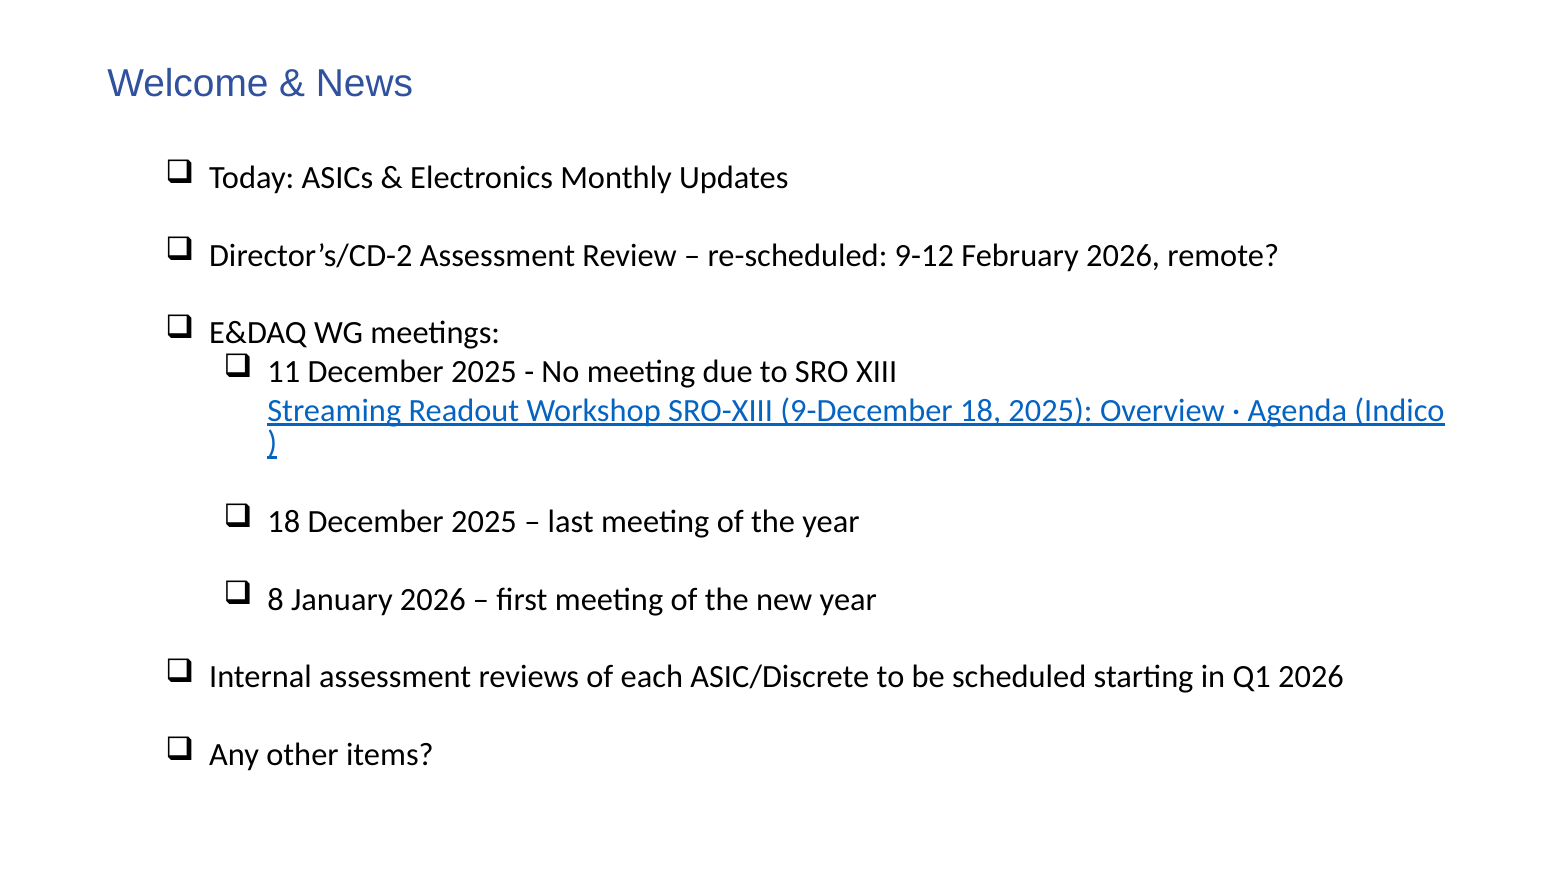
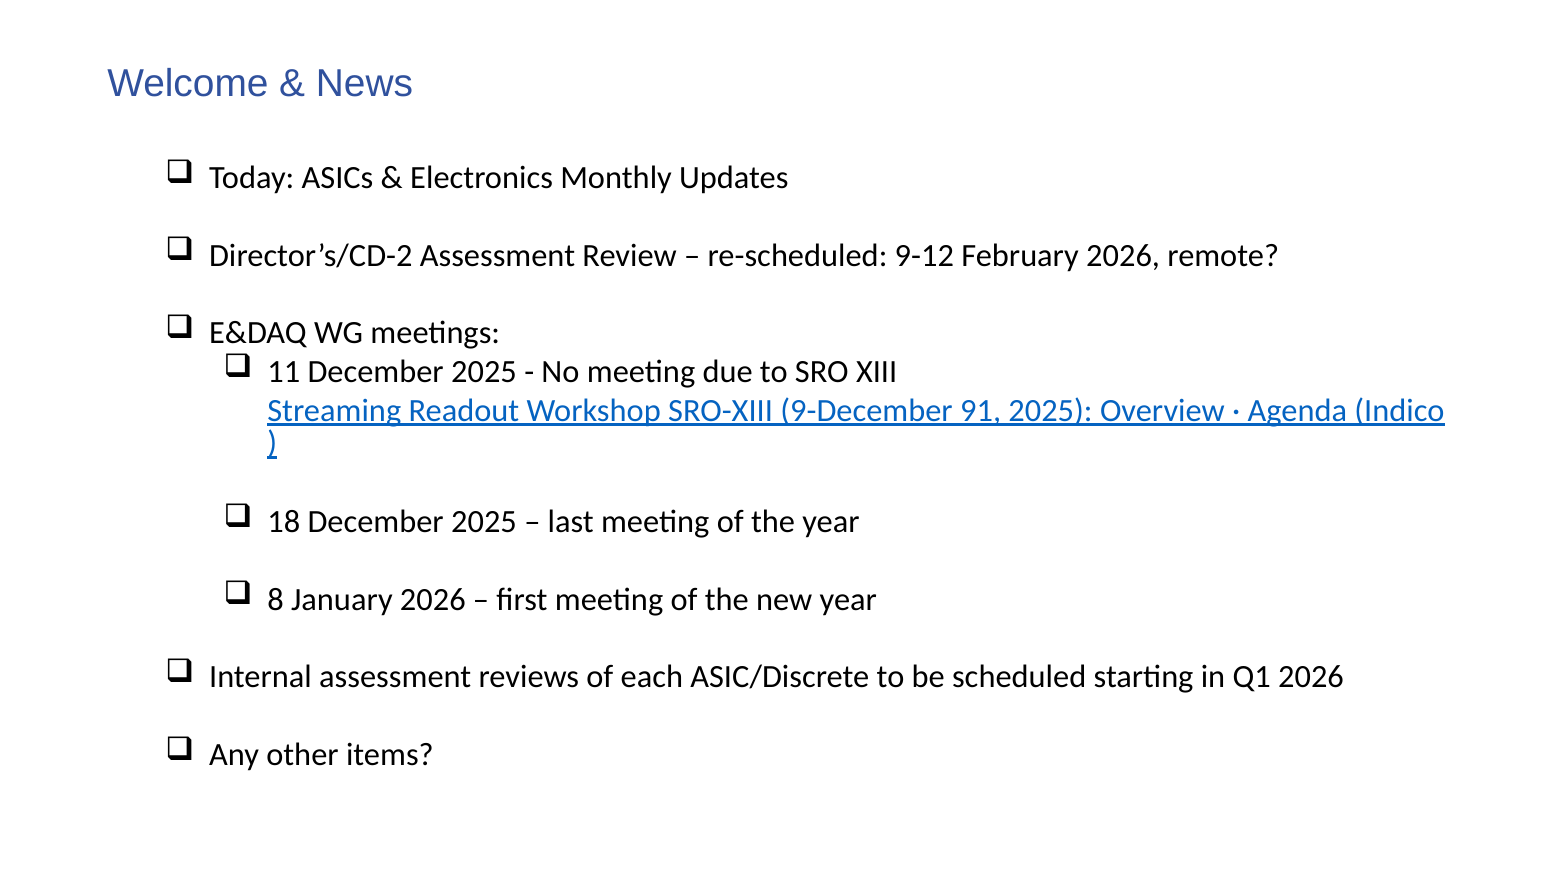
9-December 18: 18 -> 91
